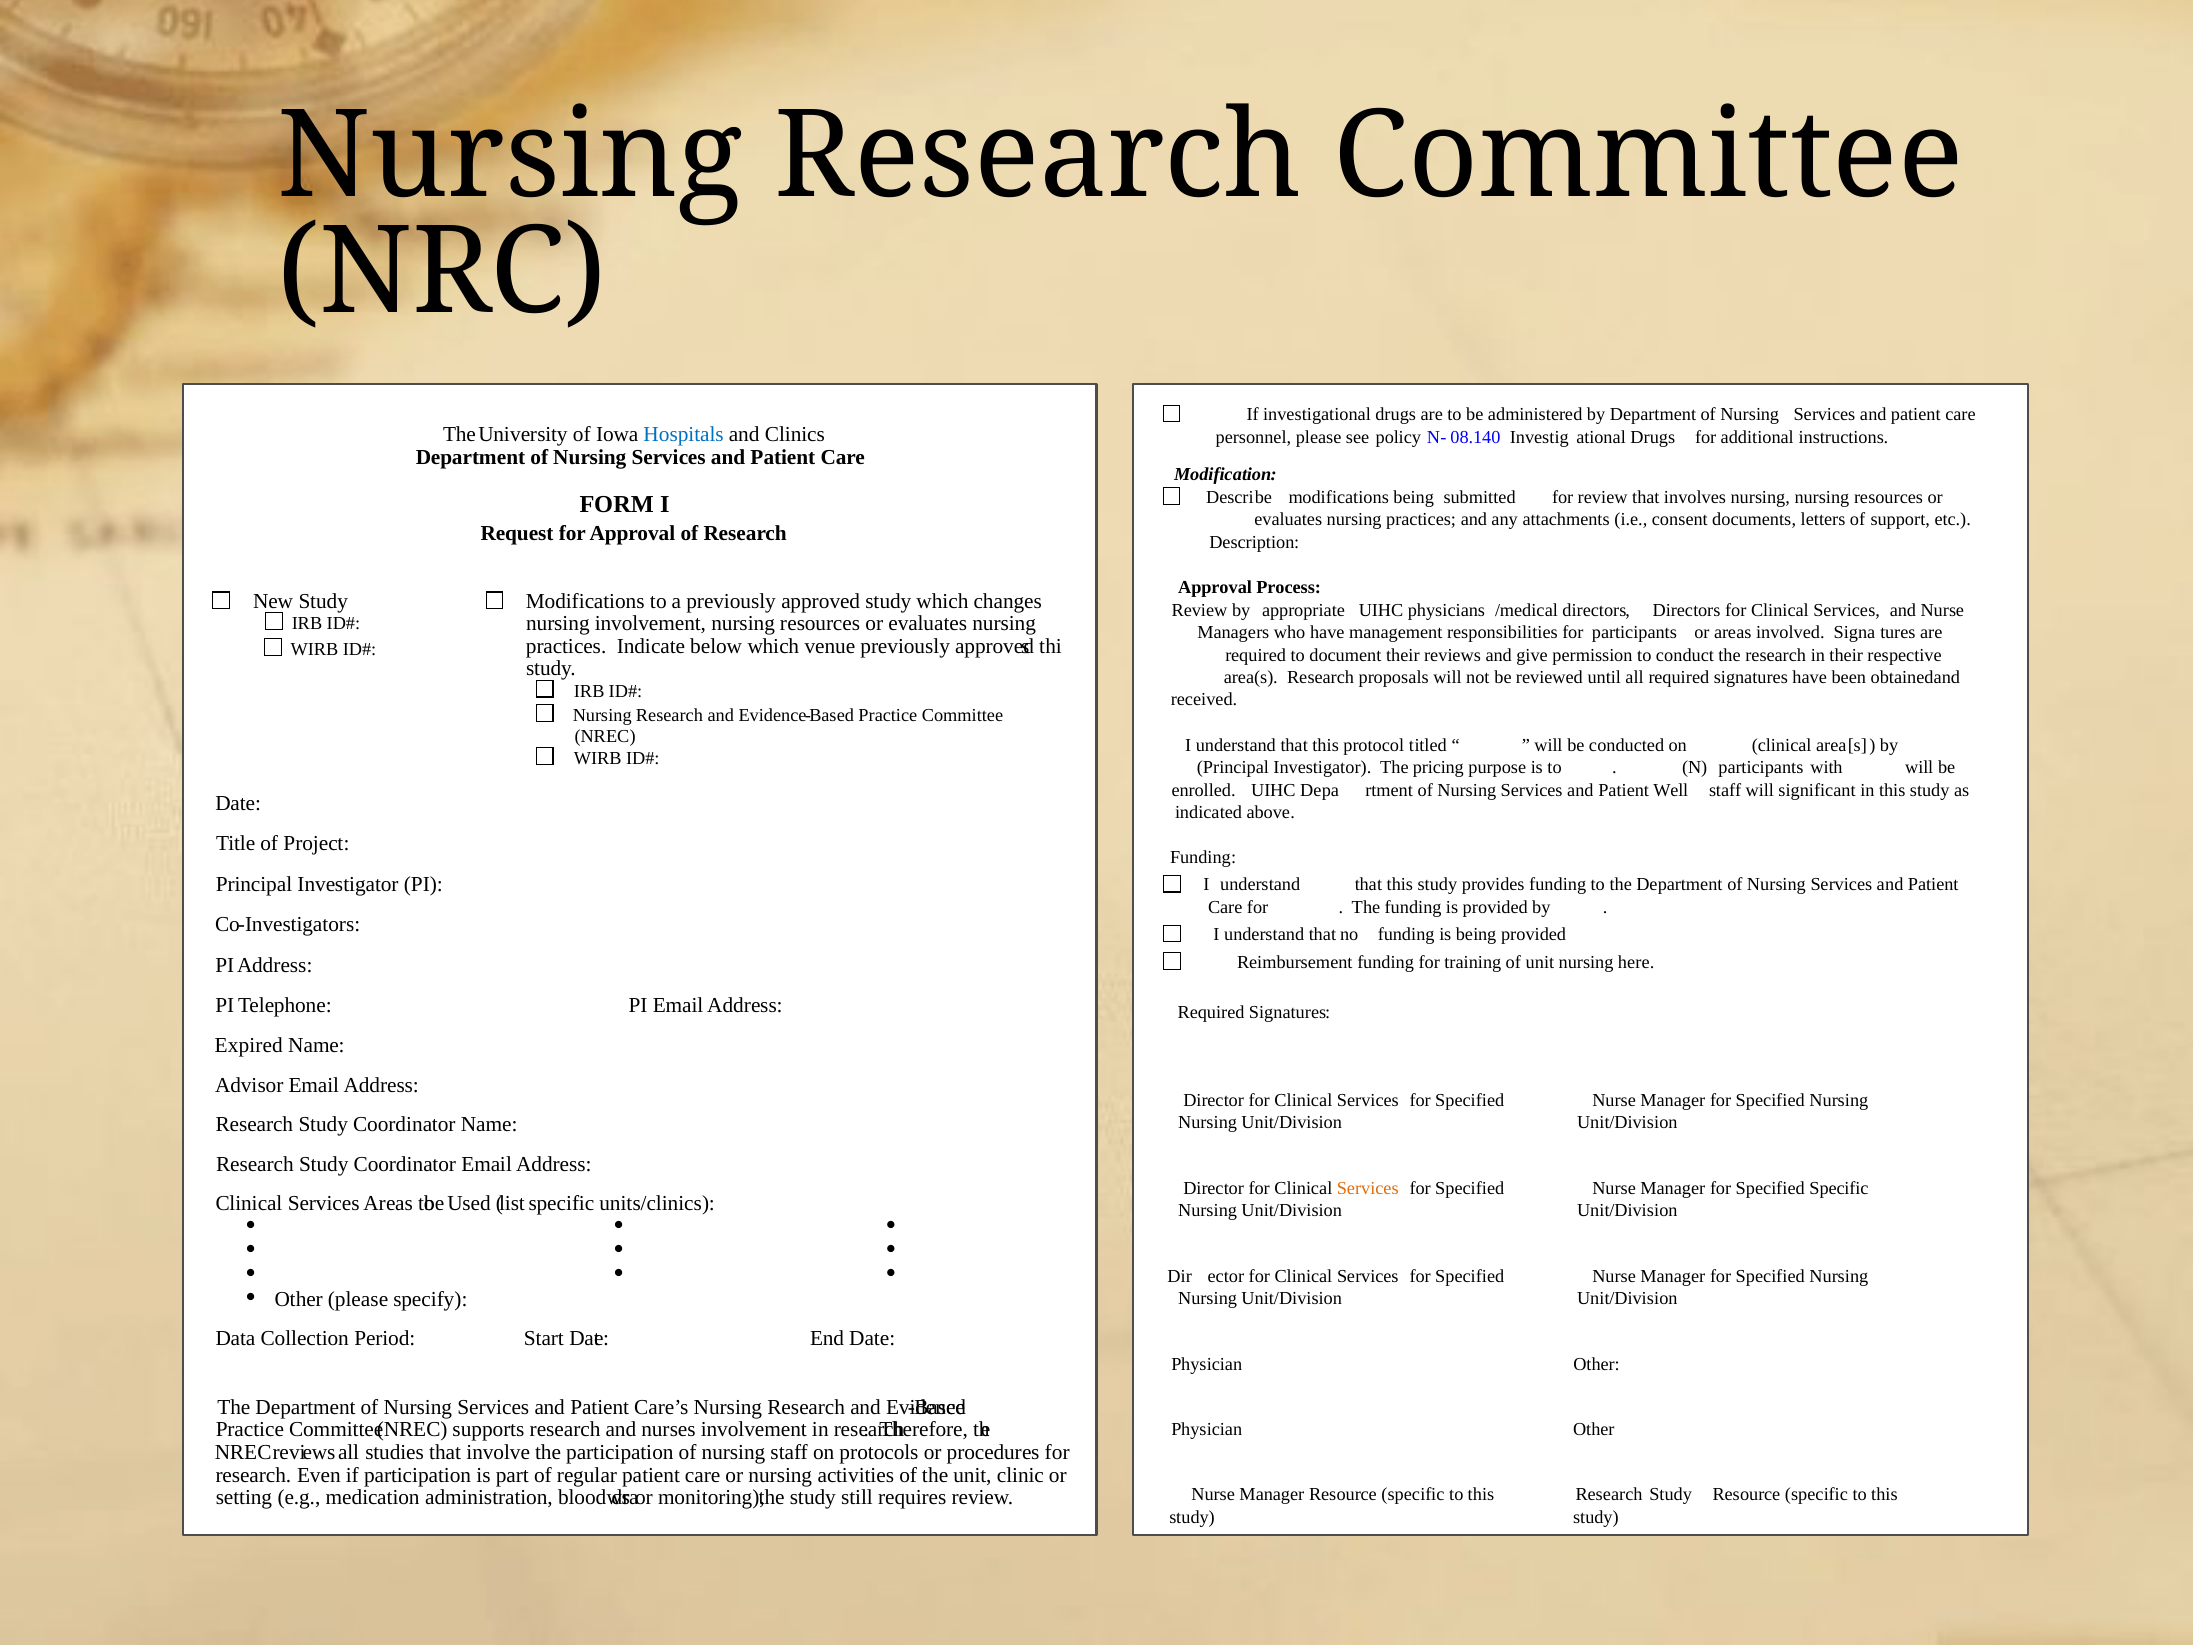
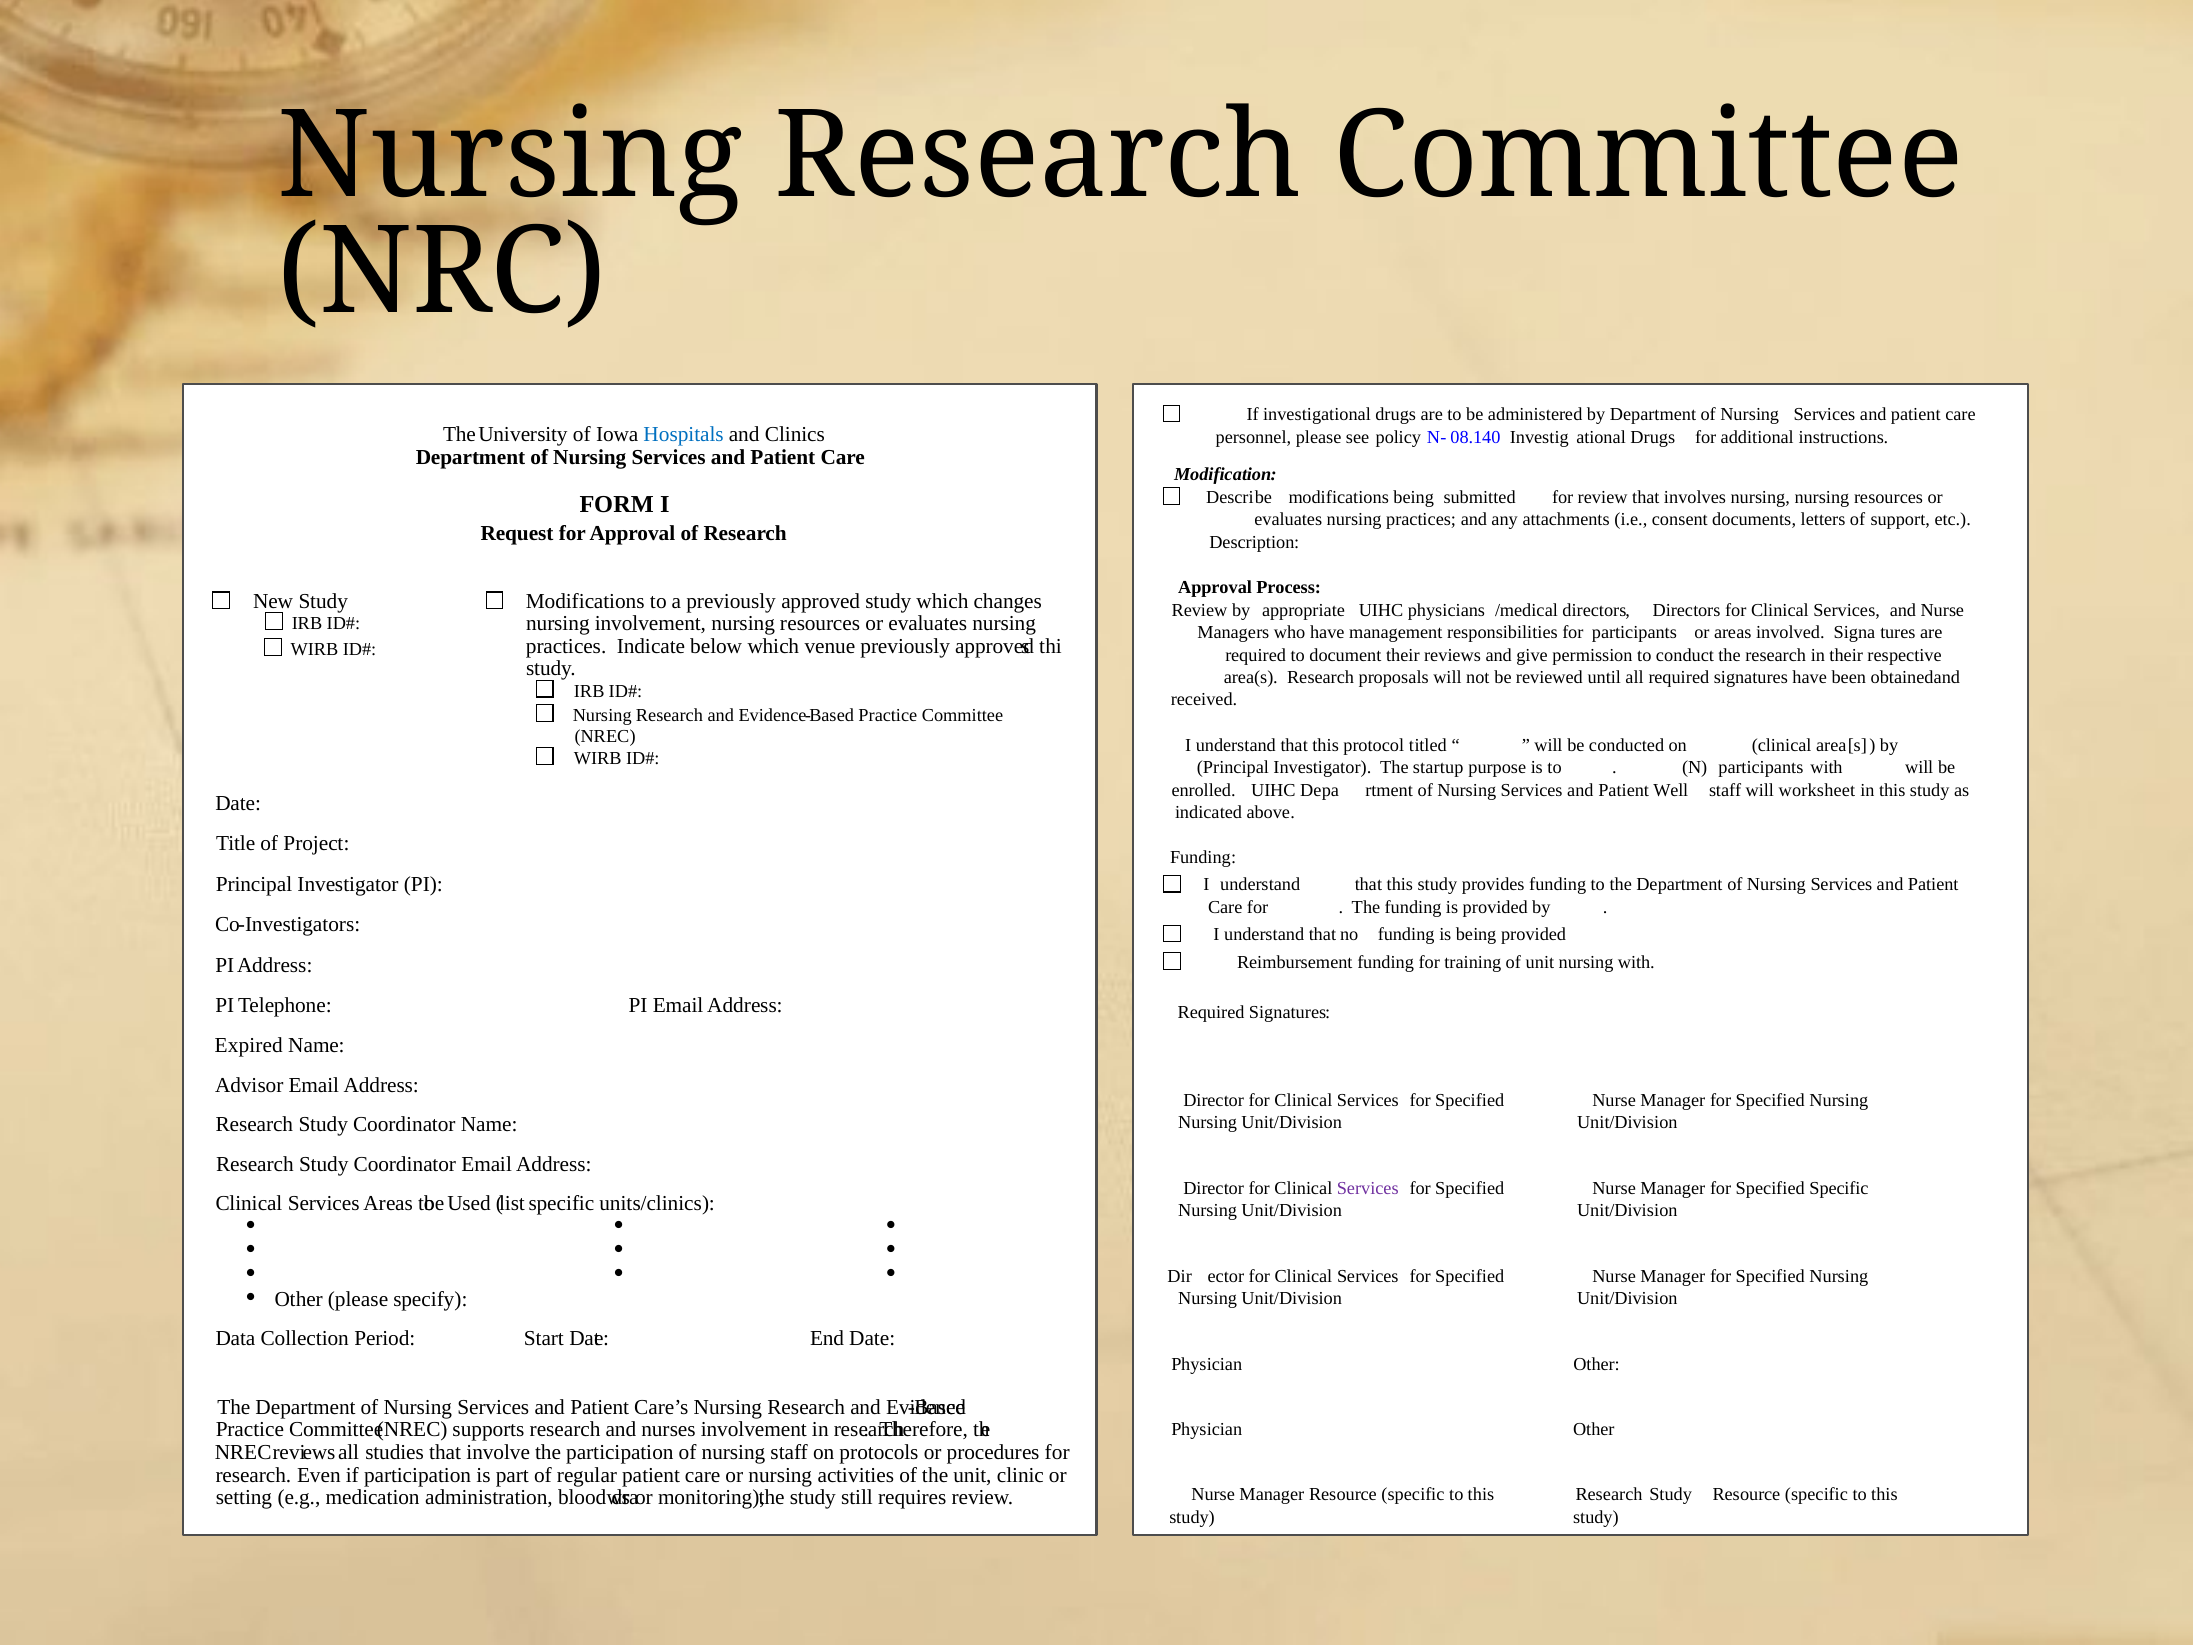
pricing: pricing -> startup
significant: significant -> worksheet
nursing here: here -> with
Services at (1368, 1188) colour: orange -> purple
